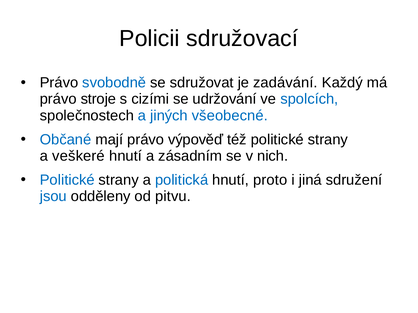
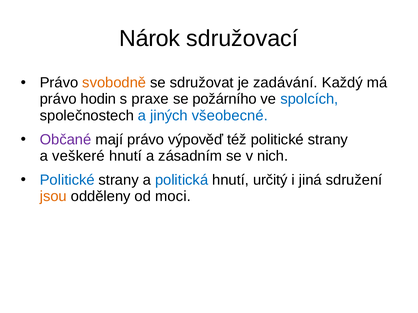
Policii: Policii -> Nárok
svobodně colour: blue -> orange
stroje: stroje -> hodin
cizími: cizími -> praxe
udržování: udržování -> požárního
Občané colour: blue -> purple
proto: proto -> určitý
jsou colour: blue -> orange
pitvu: pitvu -> moci
